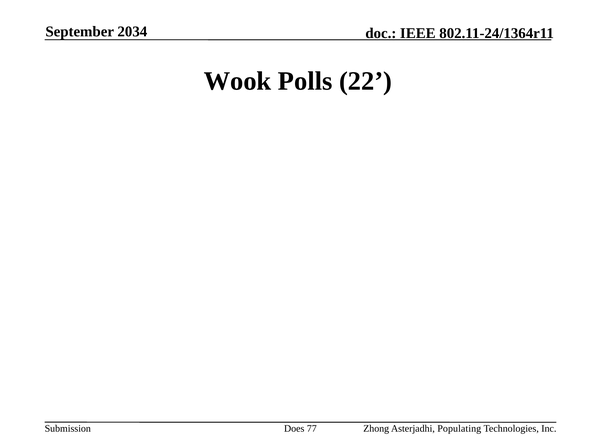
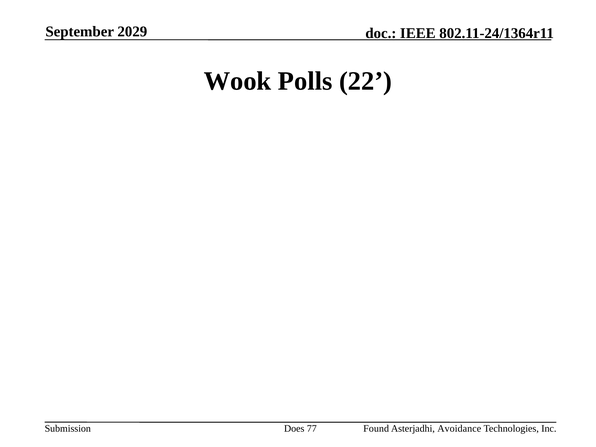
2034: 2034 -> 2029
Zhong: Zhong -> Found
Populating: Populating -> Avoidance
